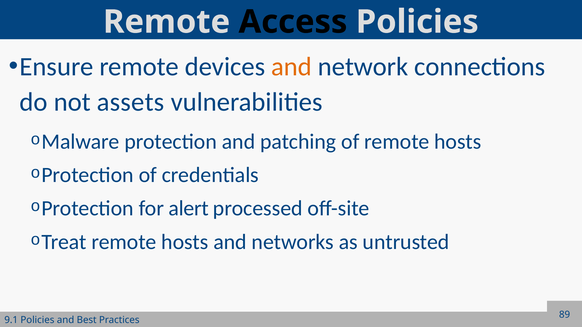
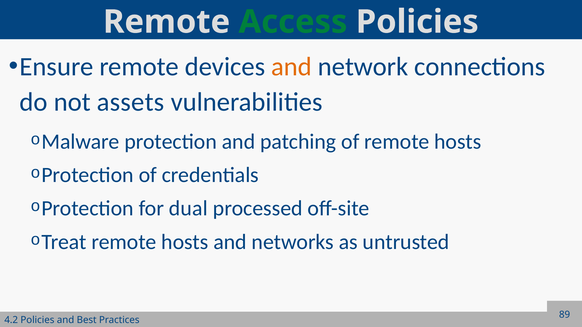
Access colour: black -> green
alert: alert -> dual
9.1: 9.1 -> 4.2
